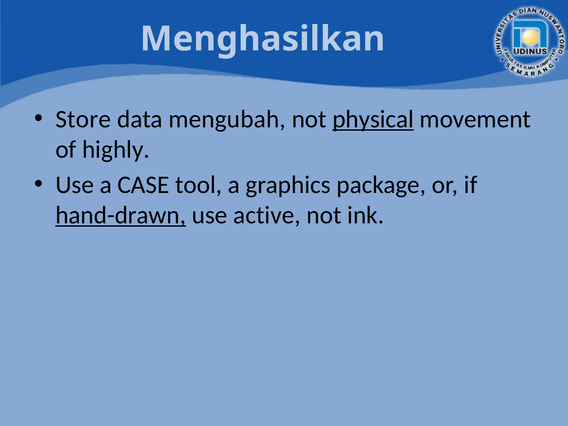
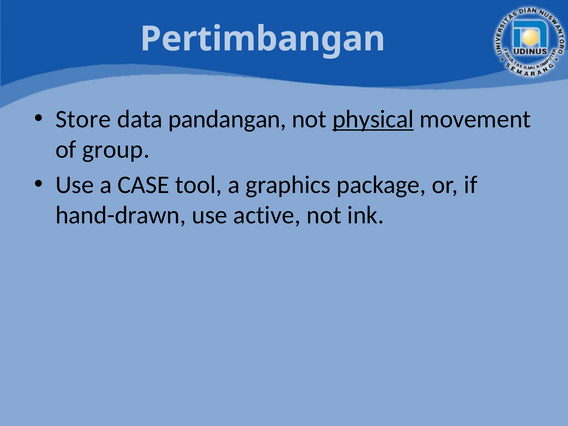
Menghasilkan: Menghasilkan -> Pertimbangan
mengubah: mengubah -> pandangan
highly: highly -> group
hand-drawn underline: present -> none
